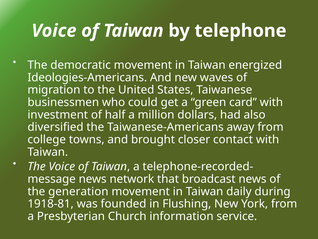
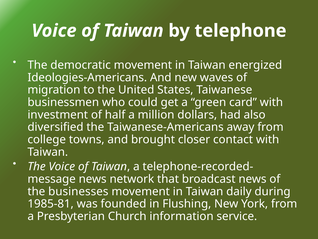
generation: generation -> businesses
1918-81: 1918-81 -> 1985-81
